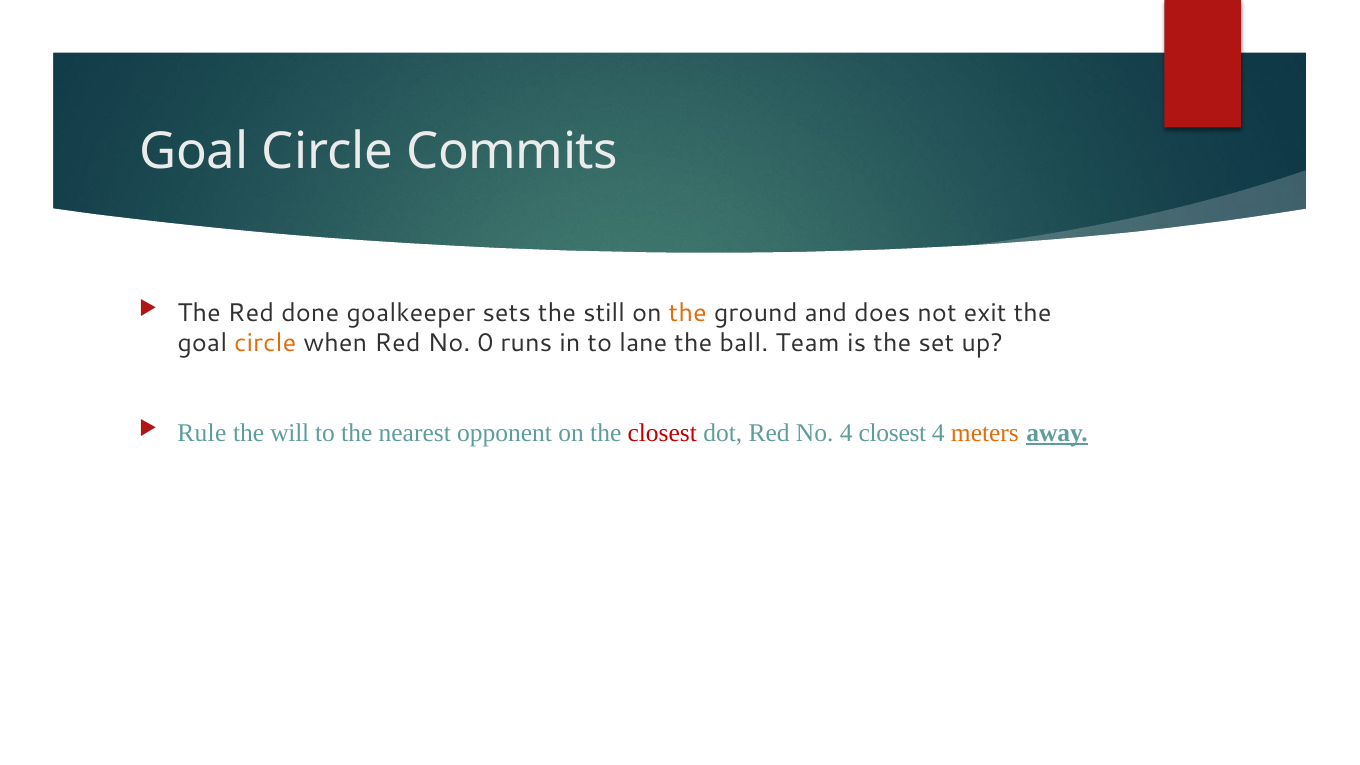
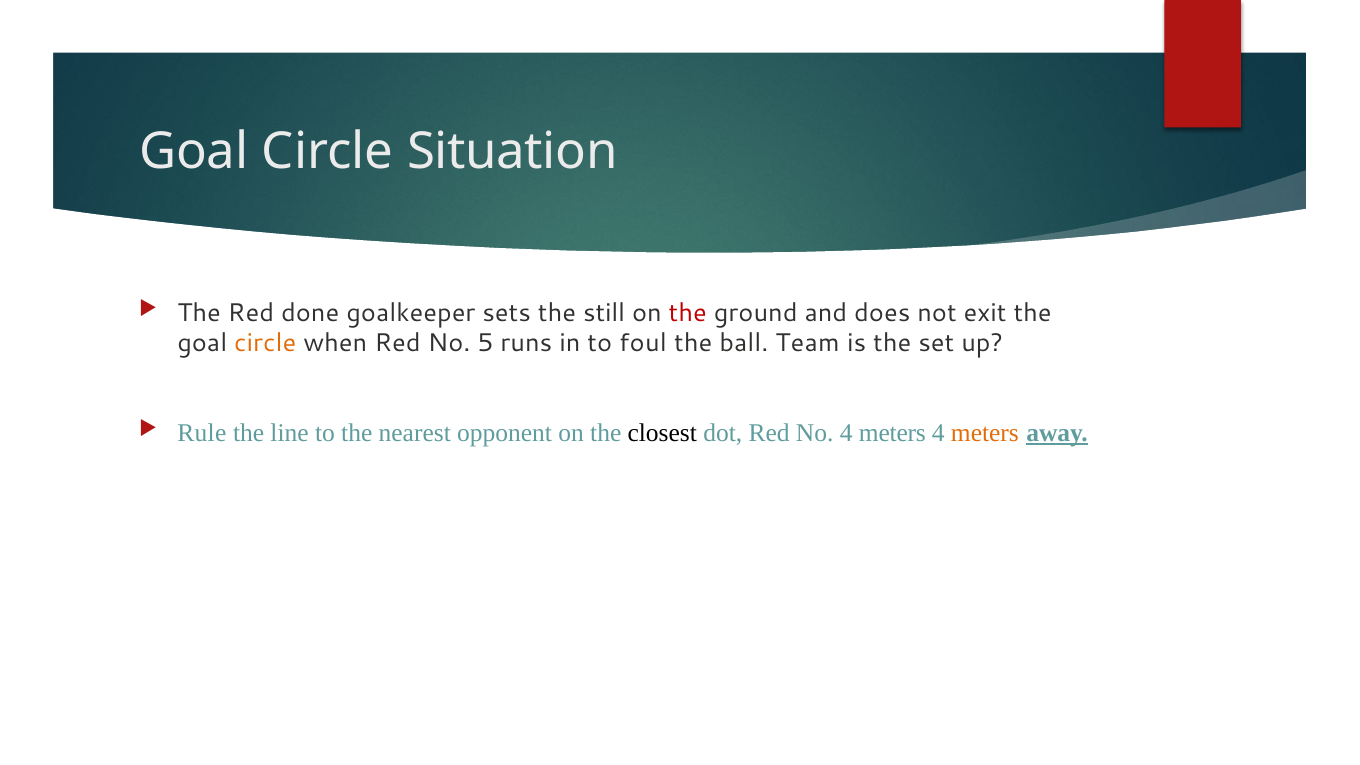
Commits: Commits -> Situation
the at (688, 313) colour: orange -> red
0: 0 -> 5
lane: lane -> foul
will: will -> line
closest at (662, 433) colour: red -> black
No 4 closest: closest -> meters
